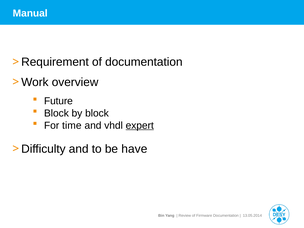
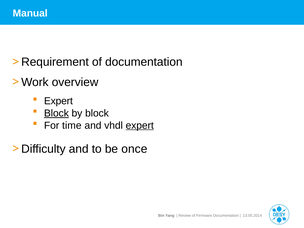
Future at (58, 101): Future -> Expert
Block at (56, 113) underline: none -> present
have: have -> once
